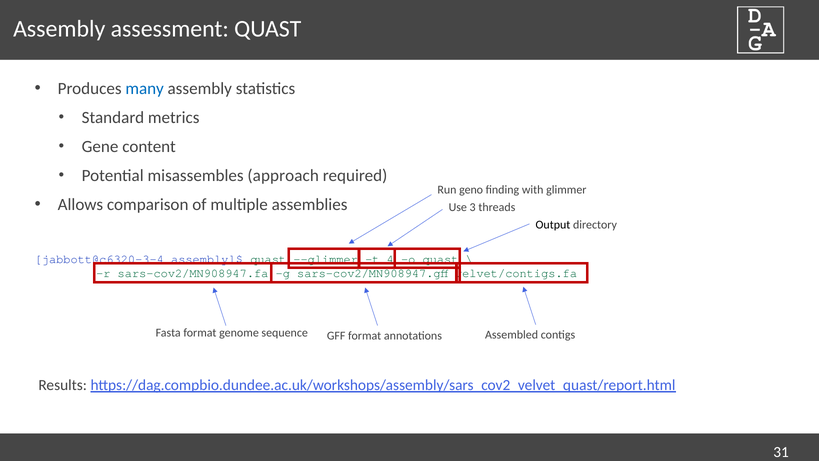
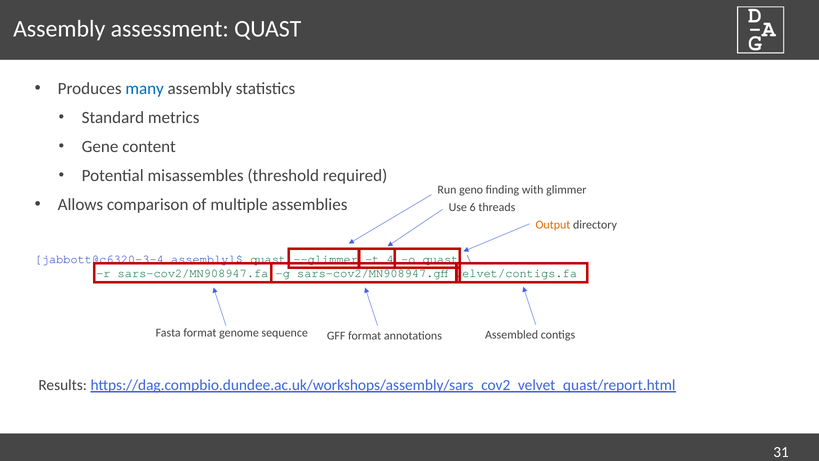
approach: approach -> threshold
3: 3 -> 6
Output colour: black -> orange
